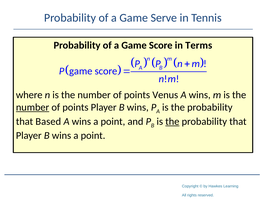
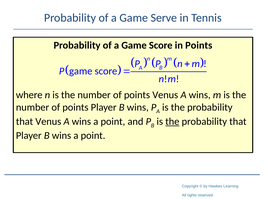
in Terms: Terms -> Points
number at (33, 108) underline: present -> none
that Based: Based -> Venus
